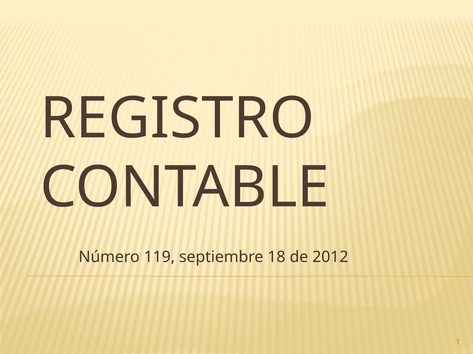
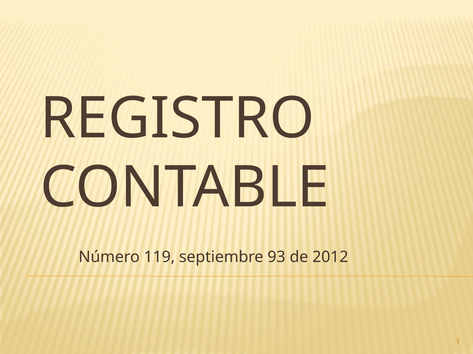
18: 18 -> 93
